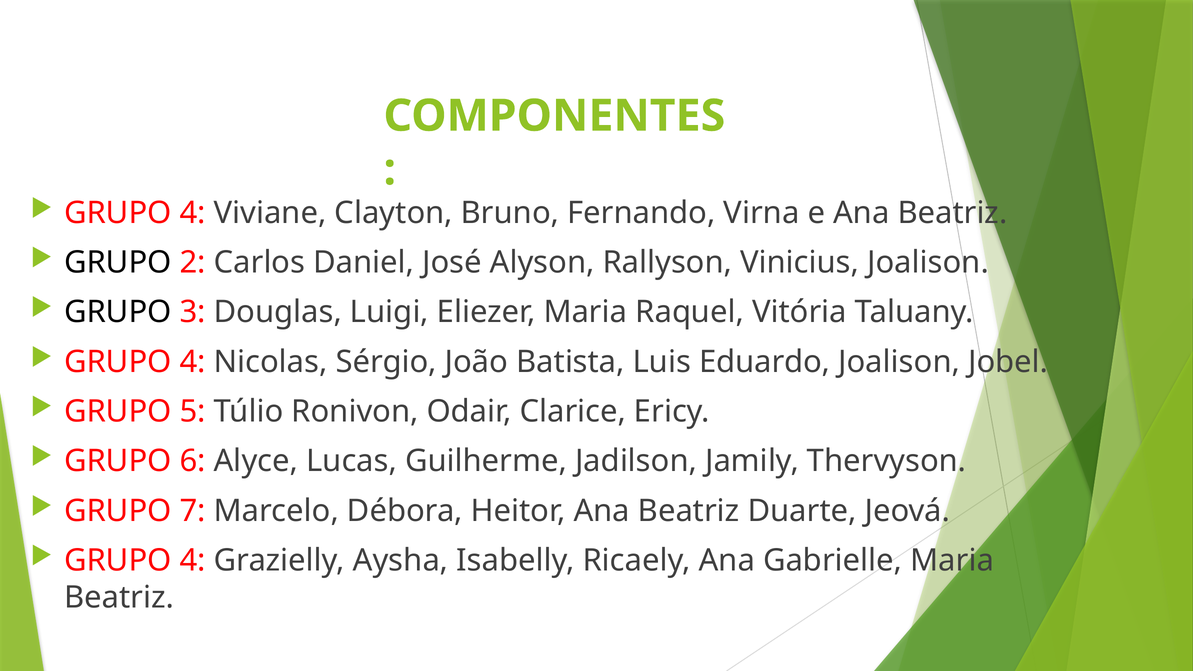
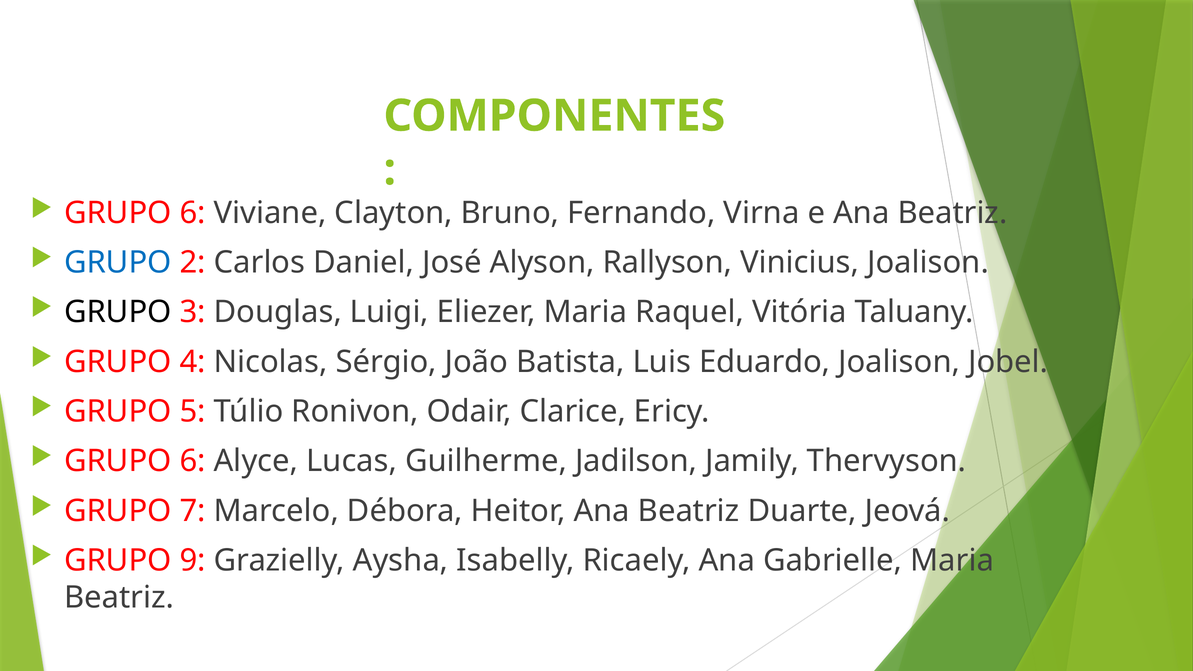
4 at (193, 213): 4 -> 6
GRUPO at (118, 263) colour: black -> blue
4 at (193, 561): 4 -> 9
